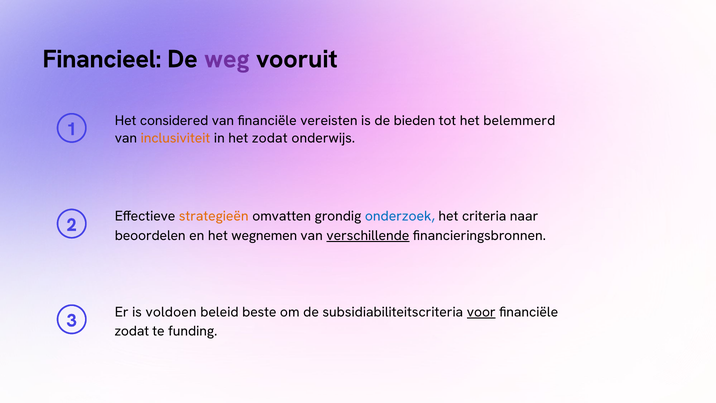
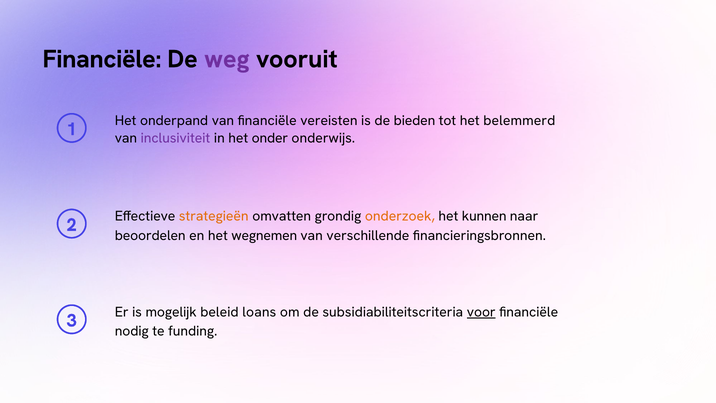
Financieel at (102, 59): Financieel -> Financiële
considered: considered -> onderpand
inclusiviteit colour: orange -> purple
het zodat: zodat -> onder
onderzoek colour: blue -> orange
criteria: criteria -> kunnen
verschillende underline: present -> none
voldoen: voldoen -> mogelijk
beste: beste -> loans
zodat at (132, 331): zodat -> nodig
